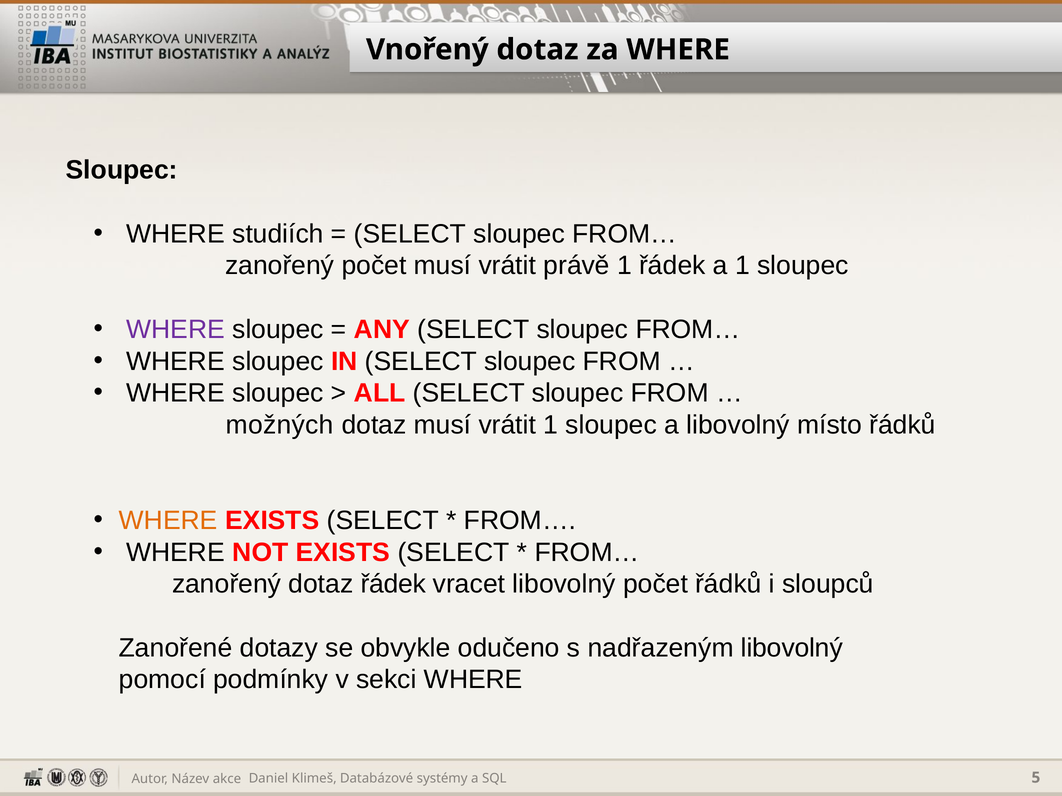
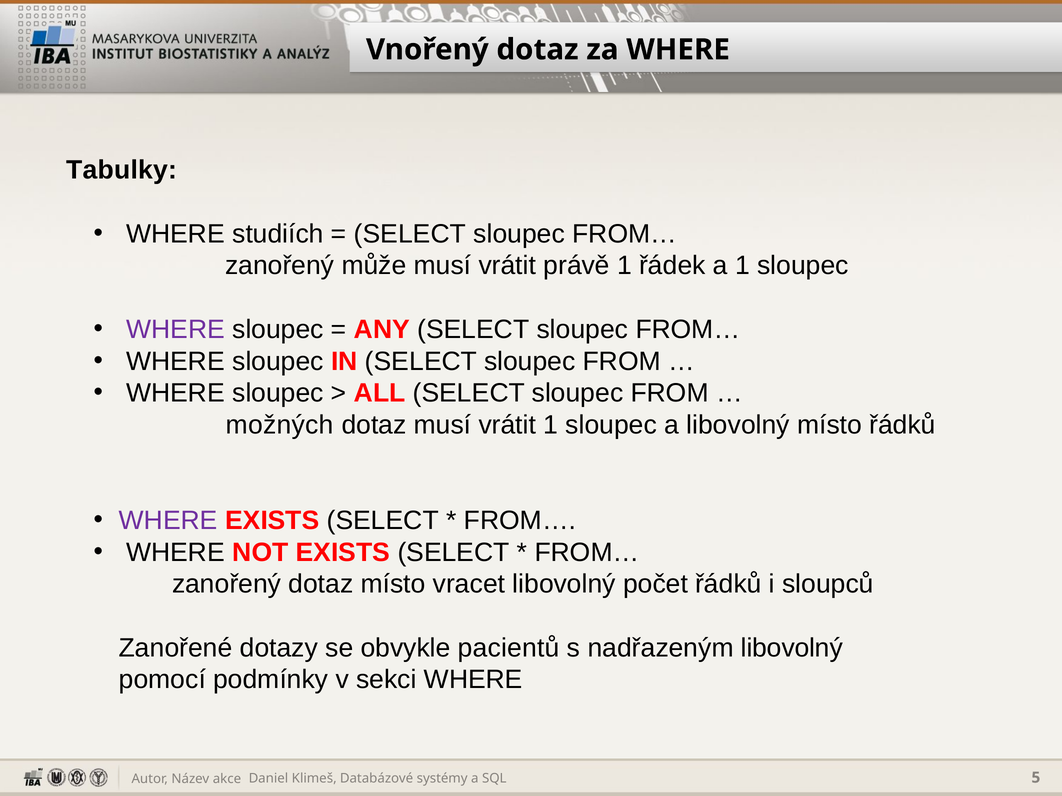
Sloupec at (122, 170): Sloupec -> Tabulky
zanořený počet: počet -> může
WHERE at (168, 521) colour: orange -> purple
dotaz řádek: řádek -> místo
odučeno: odučeno -> pacientů
